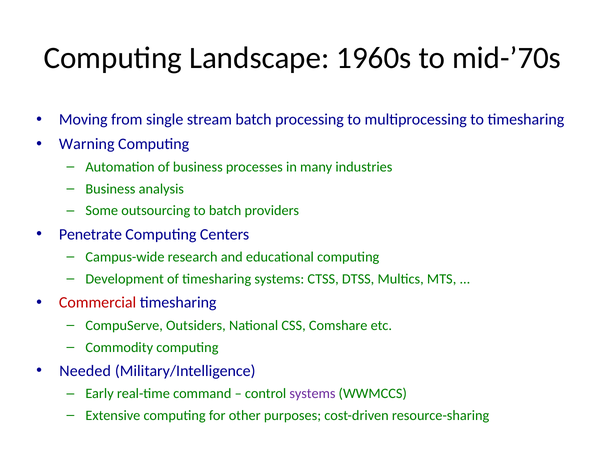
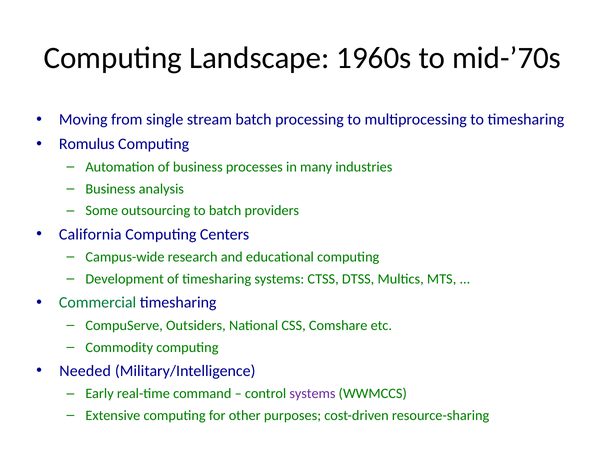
Warning: Warning -> Romulus
Penetrate: Penetrate -> California
Commercial colour: red -> green
